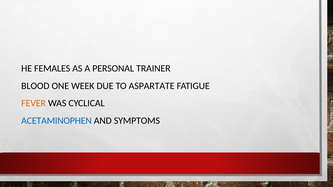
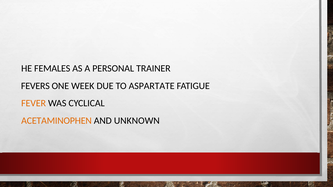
BLOOD: BLOOD -> FEVERS
ACETAMINOPHEN colour: blue -> orange
SYMPTOMS: SYMPTOMS -> UNKNOWN
